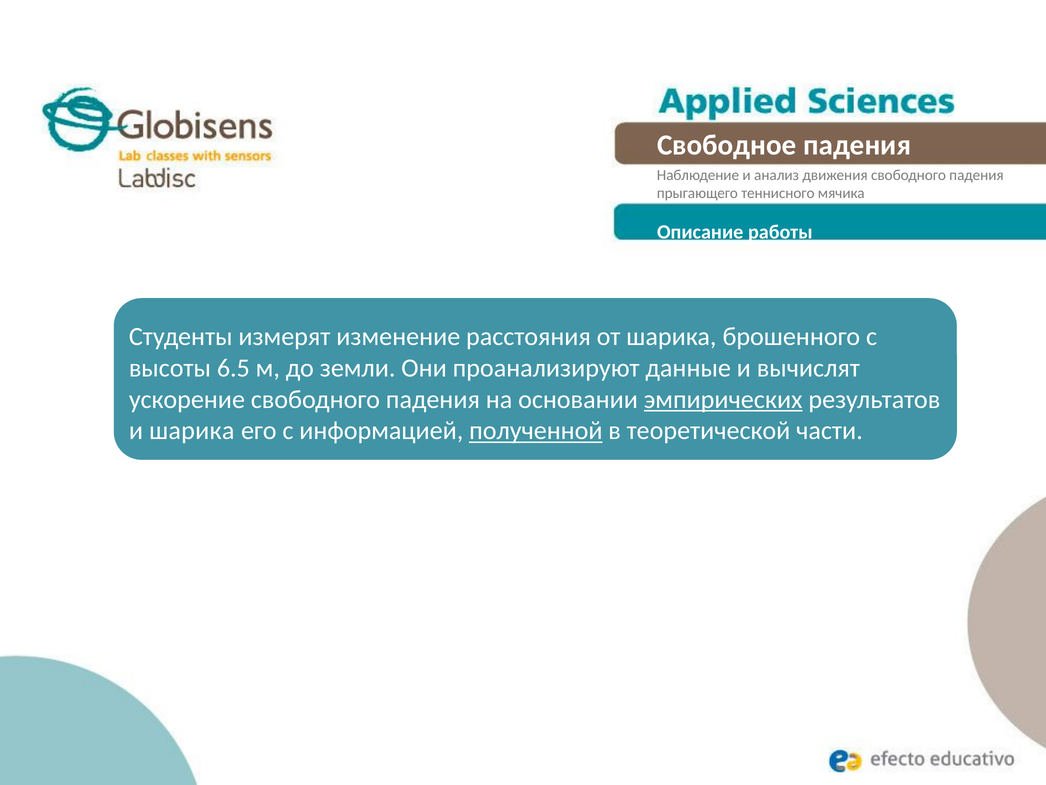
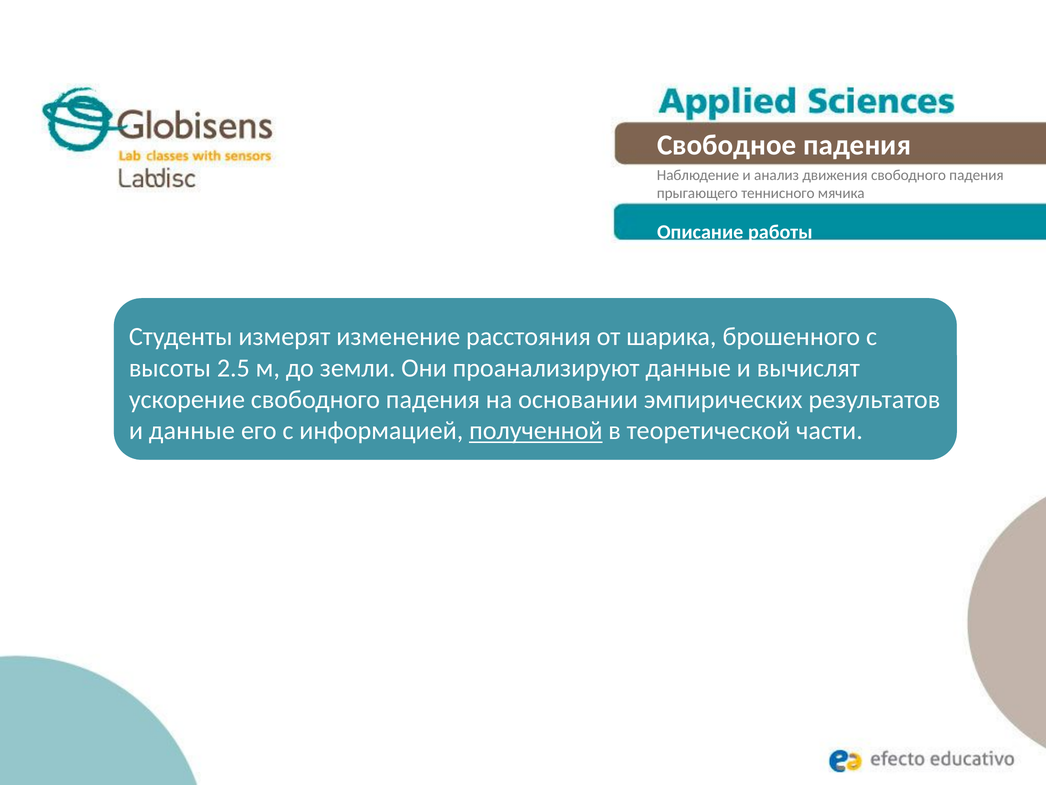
6.5: 6.5 -> 2.5
эмпирических underline: present -> none
и шарика: шарика -> данные
